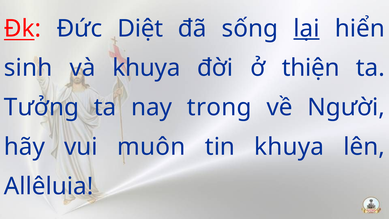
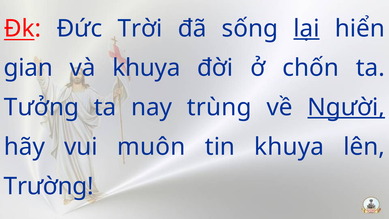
Diệt: Diệt -> Trời
sinh: sinh -> gian
thiện: thiện -> chốn
trong: trong -> trùng
Người underline: none -> present
Allêluia: Allêluia -> Trường
